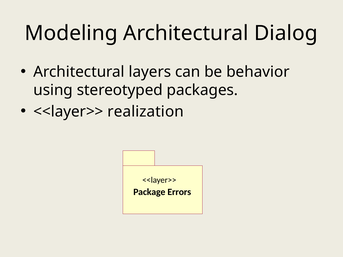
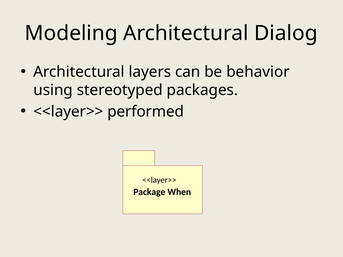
realization: realization -> performed
Errors: Errors -> When
